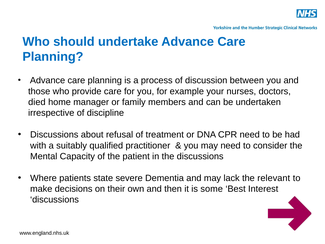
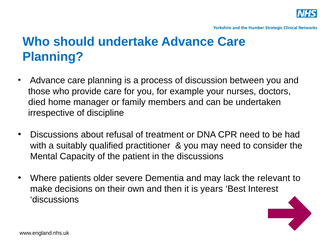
state: state -> older
some: some -> years
